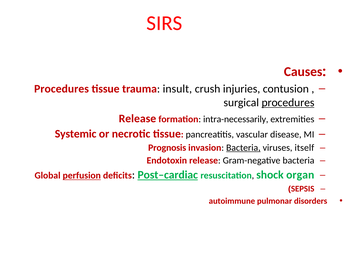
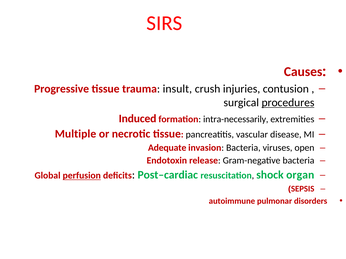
Procedures at (62, 89): Procedures -> Progressive
Release at (137, 119): Release -> Induced
Systemic: Systemic -> Multiple
Prognosis: Prognosis -> Adequate
Bacteria at (243, 148) underline: present -> none
itself: itself -> open
Post–cardiac underline: present -> none
